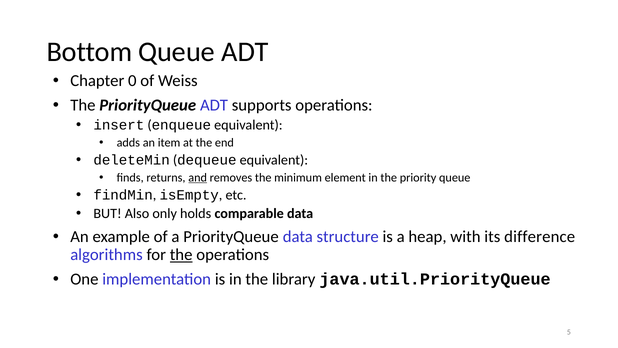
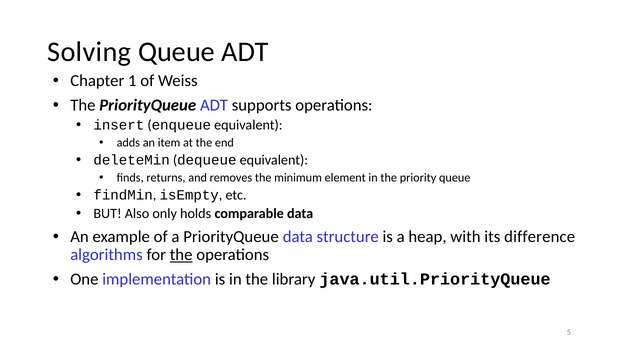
Bottom: Bottom -> Solving
0: 0 -> 1
and underline: present -> none
